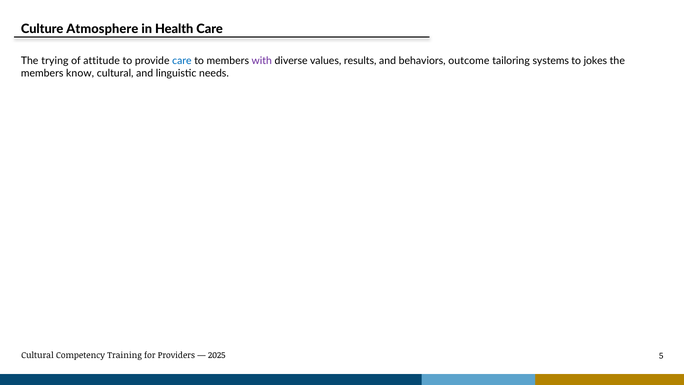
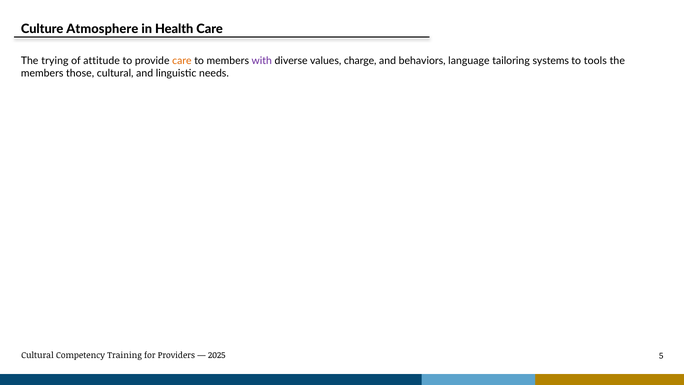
care at (182, 61) colour: blue -> orange
results: results -> charge
outcome: outcome -> language
jokes: jokes -> tools
know: know -> those
